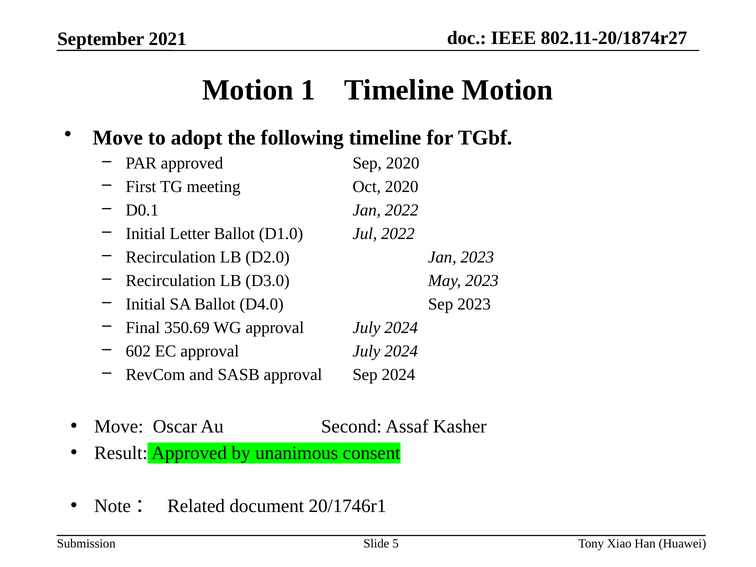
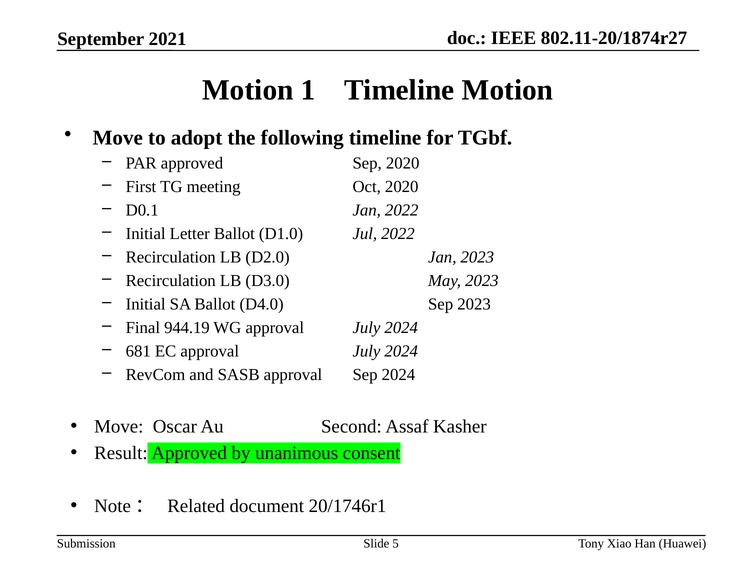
350.69: 350.69 -> 944.19
602: 602 -> 681
